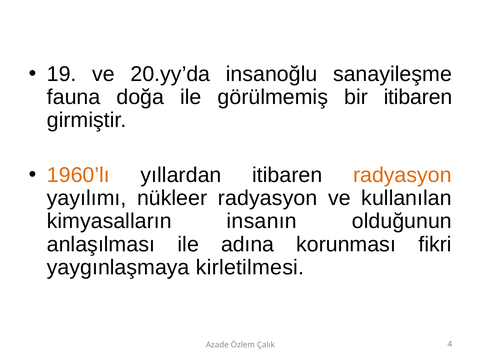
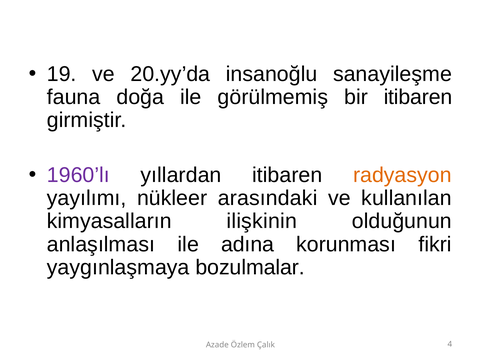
1960’lı colour: orange -> purple
nükleer radyasyon: radyasyon -> arasındaki
insanın: insanın -> ilişkinin
kirletilmesi: kirletilmesi -> bozulmalar
